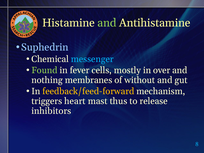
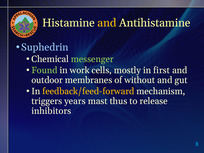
and at (107, 23) colour: light green -> yellow
messenger colour: light blue -> light green
fever: fever -> work
over: over -> first
nothing: nothing -> outdoor
heart: heart -> years
